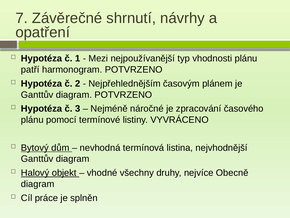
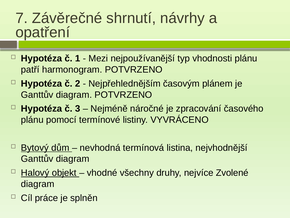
Obecně: Obecně -> Zvolené
